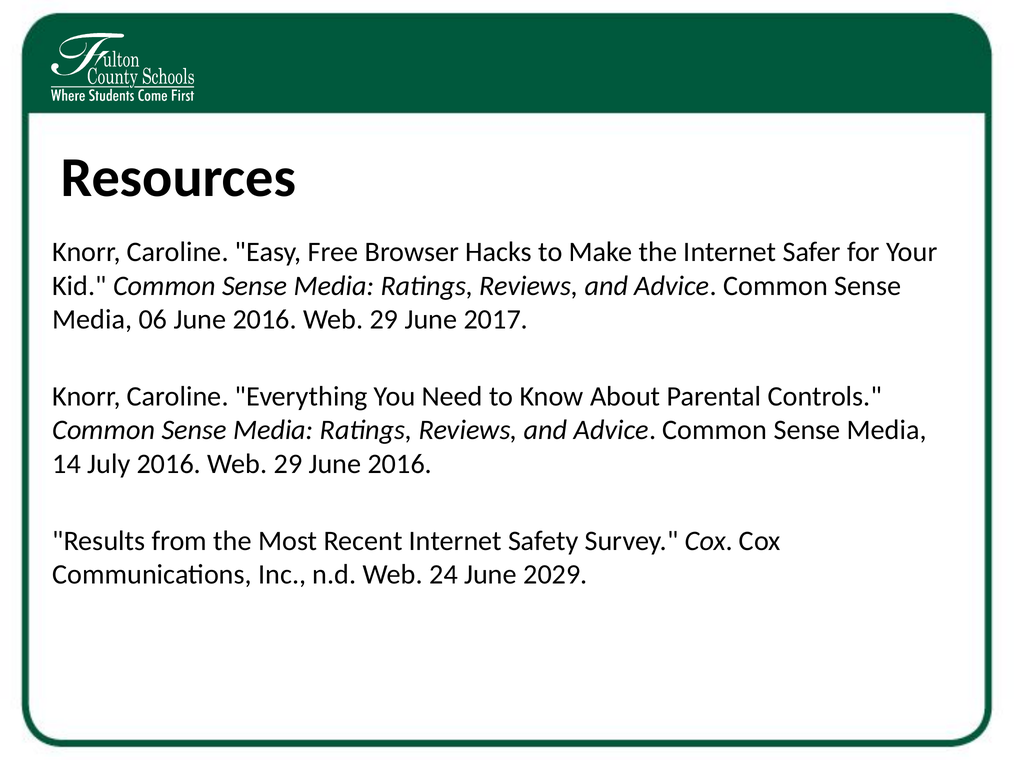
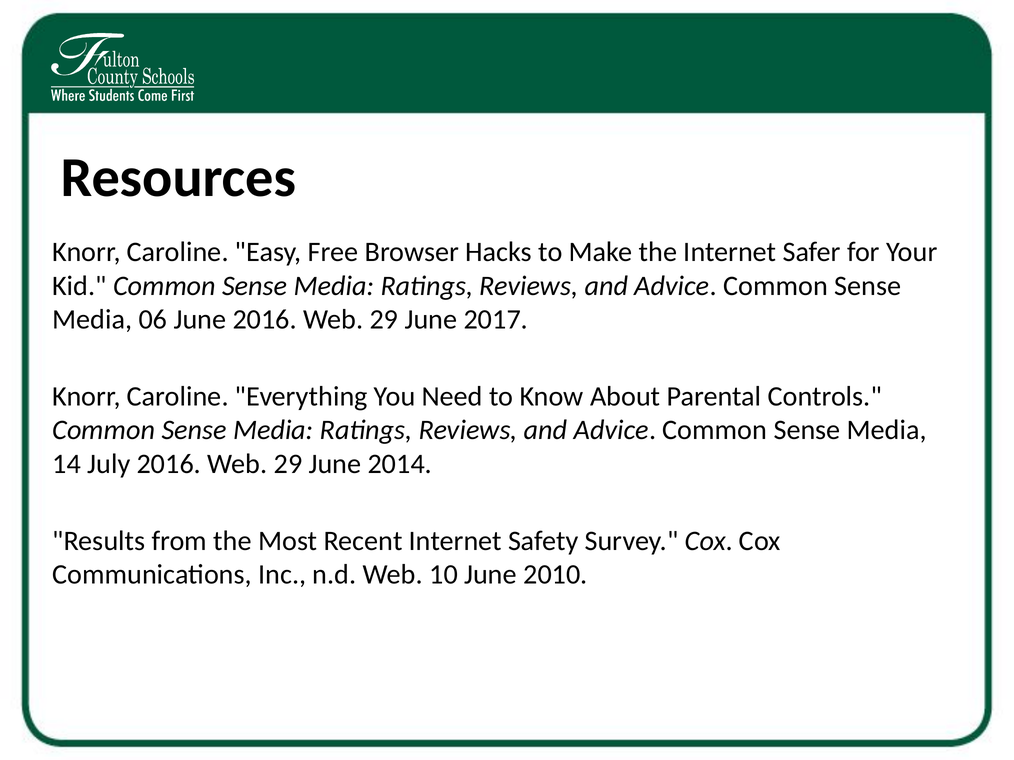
29 June 2016: 2016 -> 2014
24: 24 -> 10
2029: 2029 -> 2010
